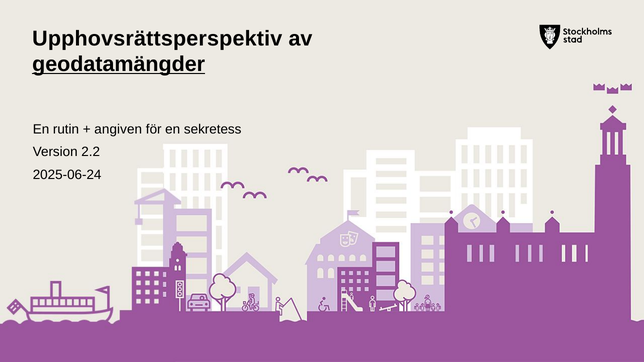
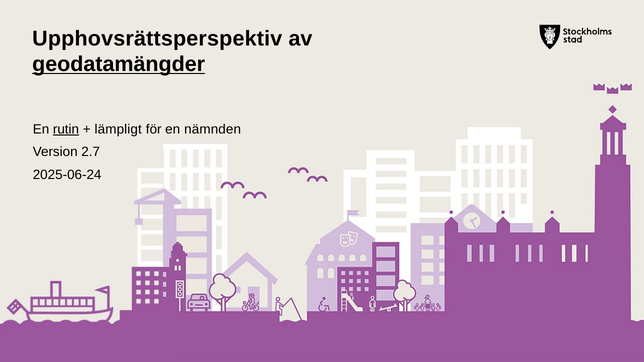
rutin underline: none -> present
angiven: angiven -> lämpligt
sekretess: sekretess -> nämnden
2.2: 2.2 -> 2.7
